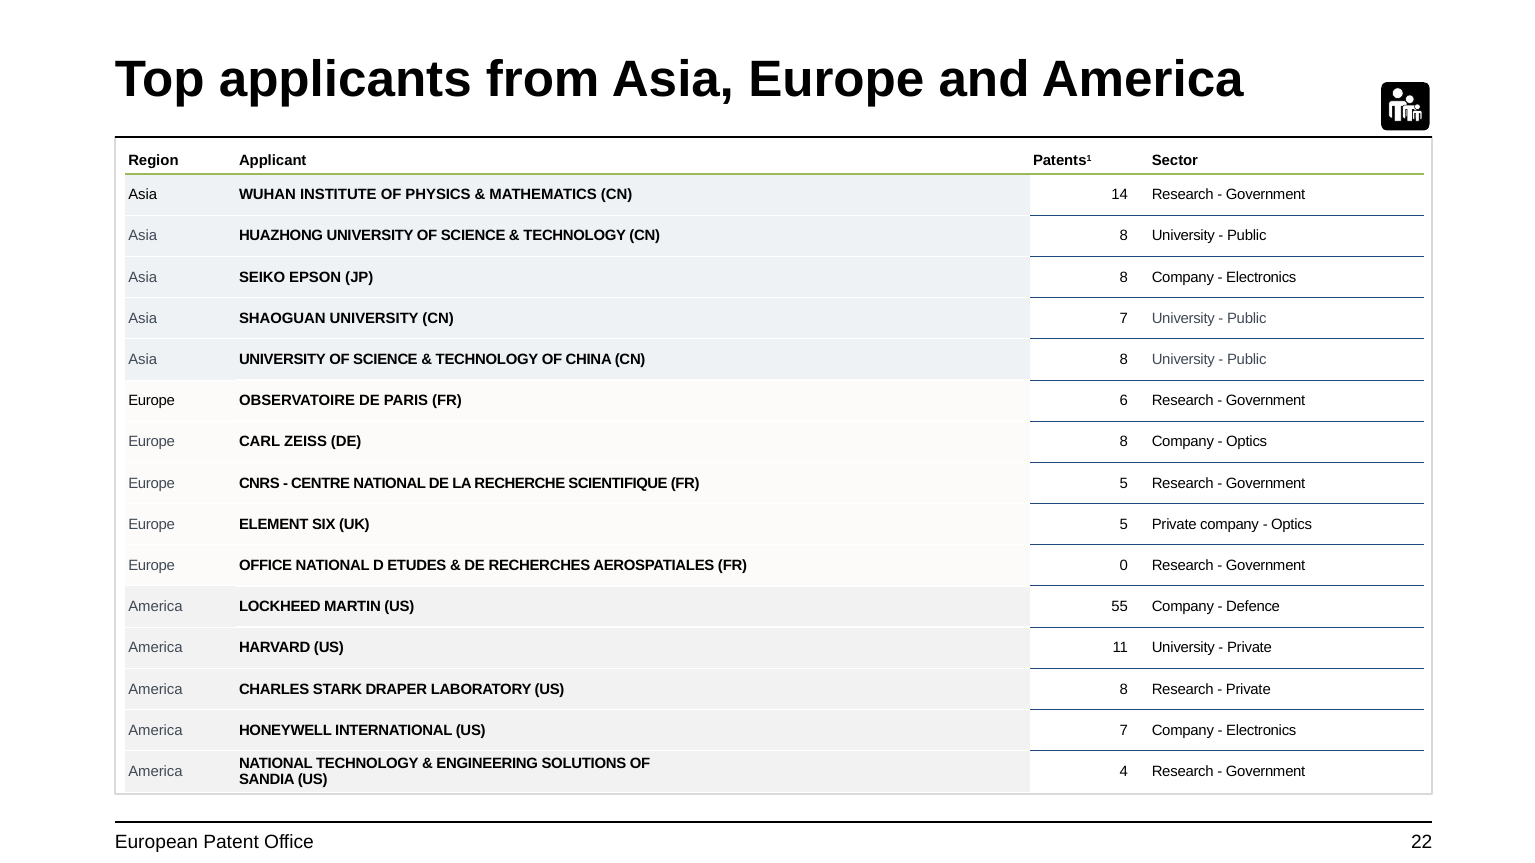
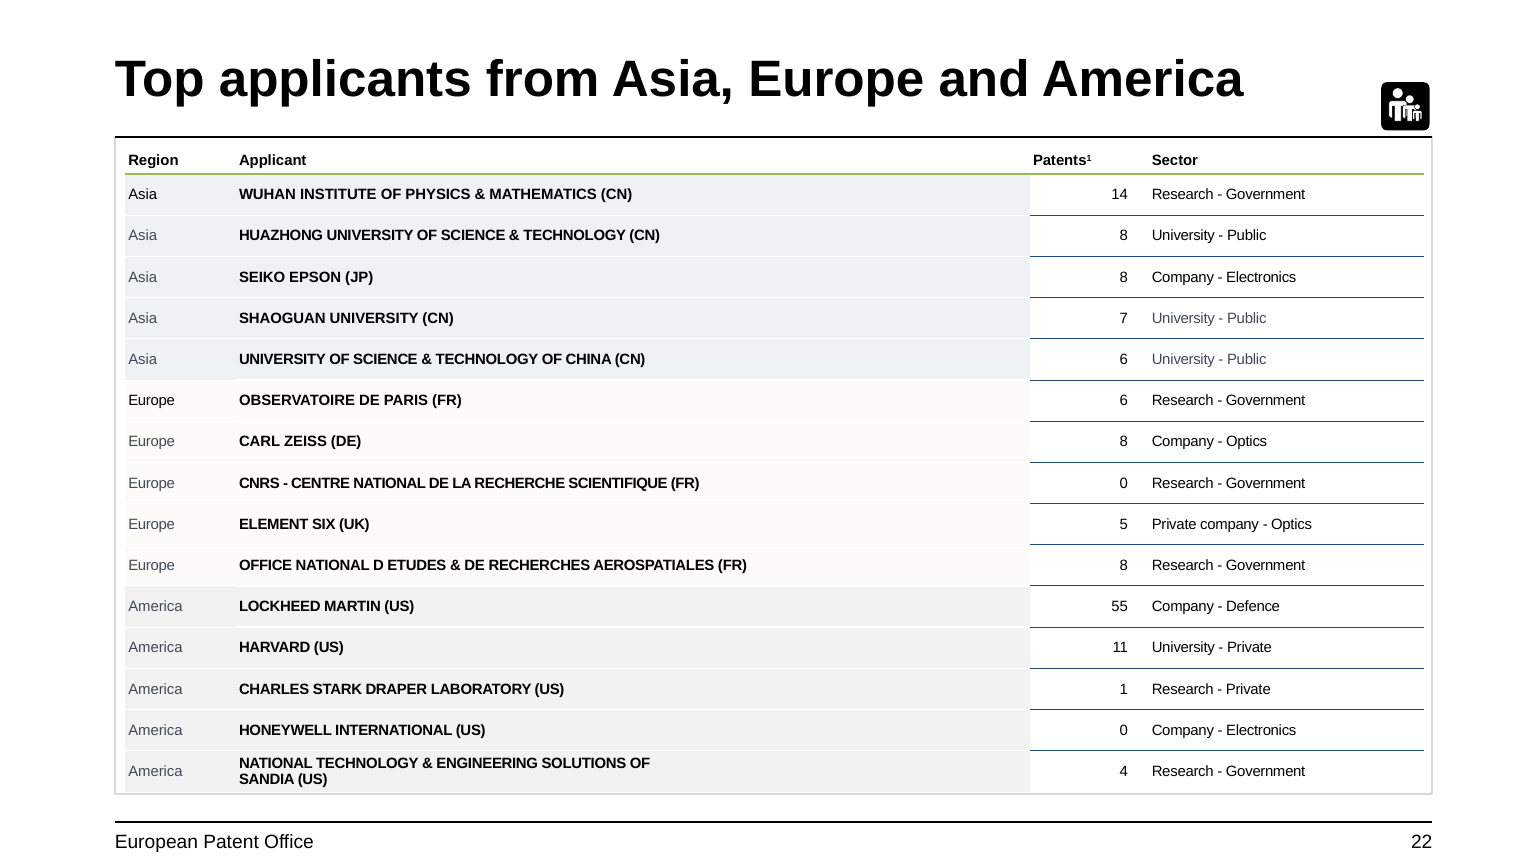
CHINA CN 8: 8 -> 6
FR 5: 5 -> 0
FR 0: 0 -> 8
US 8: 8 -> 1
US 7: 7 -> 0
